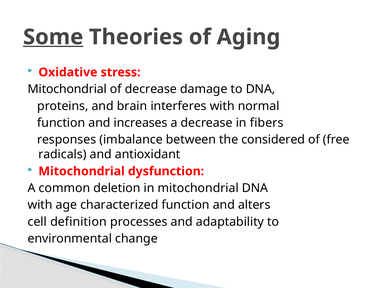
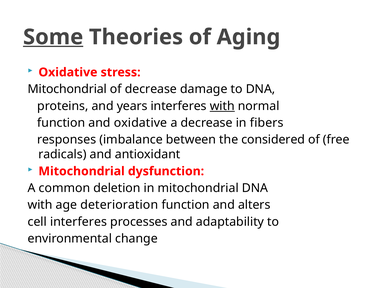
brain: brain -> years
with at (222, 106) underline: none -> present
and increases: increases -> oxidative
characterized: characterized -> deterioration
cell definition: definition -> interferes
